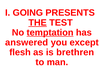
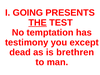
temptation underline: present -> none
answered: answered -> testimony
flesh: flesh -> dead
